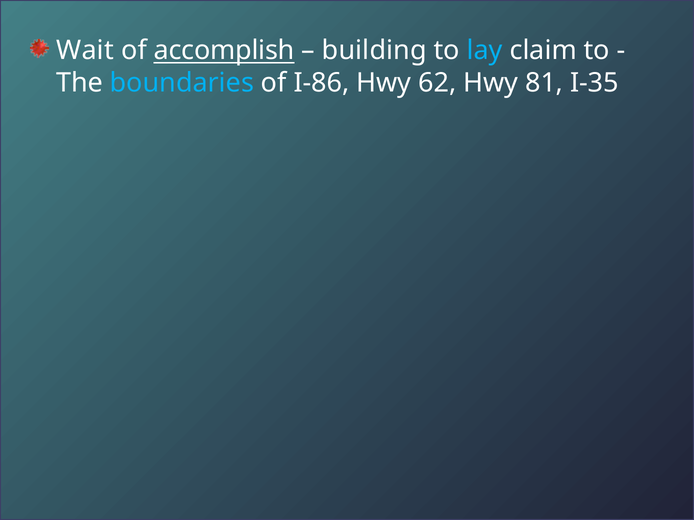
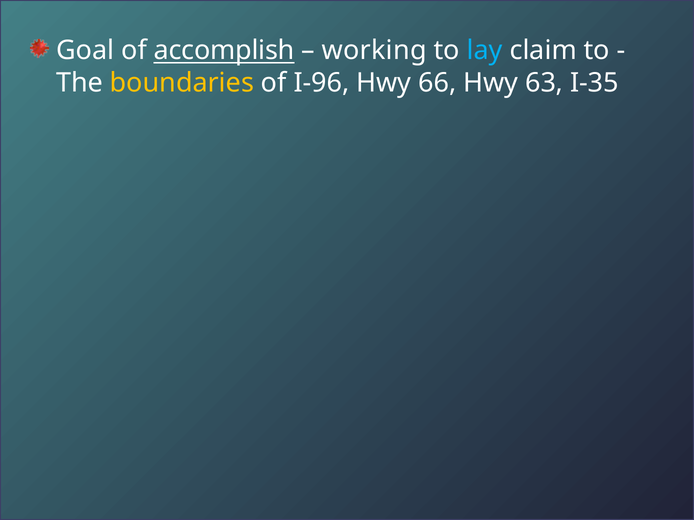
Wait: Wait -> Goal
building: building -> working
boundaries colour: light blue -> yellow
I-86: I-86 -> I-96
62: 62 -> 66
81: 81 -> 63
